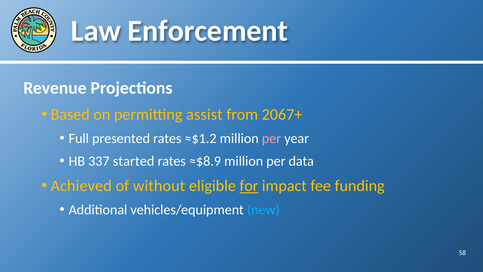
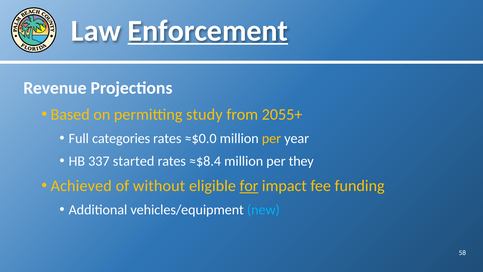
Enforcement underline: none -> present
assist: assist -> study
2067+: 2067+ -> 2055+
presented: presented -> categories
≈$1.2: ≈$1.2 -> ≈$0.0
per at (271, 138) colour: pink -> yellow
≈$8.9: ≈$8.9 -> ≈$8.4
data: data -> they
